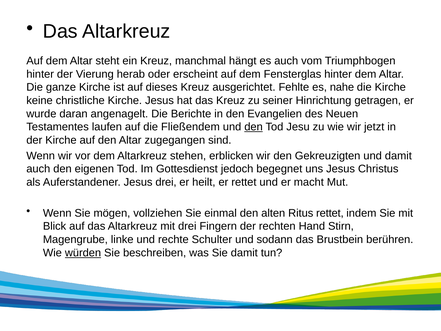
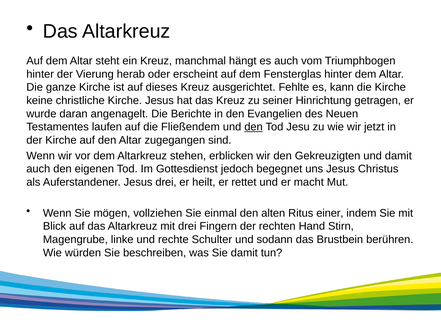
nahe: nahe -> kann
Ritus rettet: rettet -> einer
würden underline: present -> none
